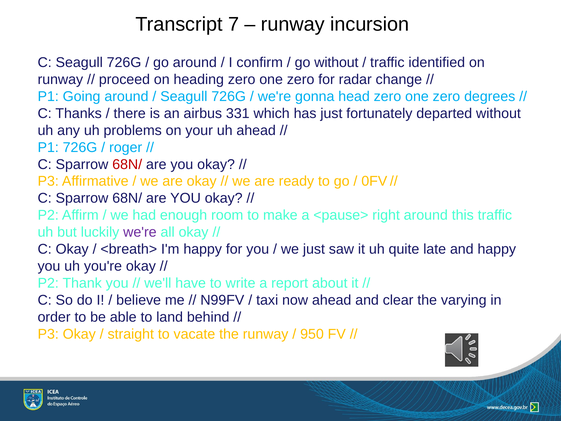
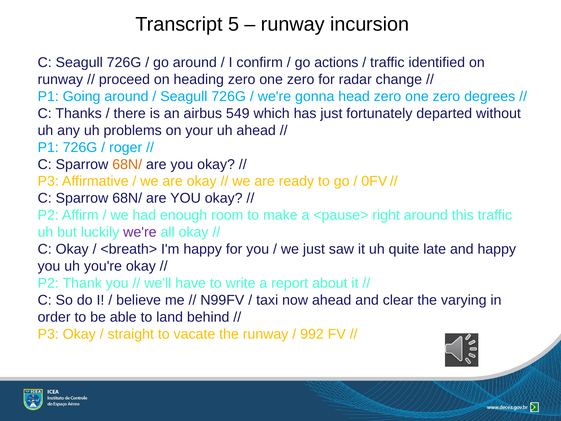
7: 7 -> 5
go without: without -> actions
331: 331 -> 549
68N/ at (127, 164) colour: red -> orange
950: 950 -> 992
